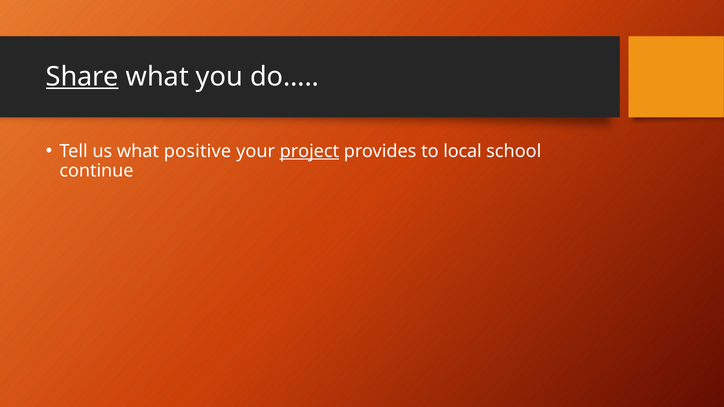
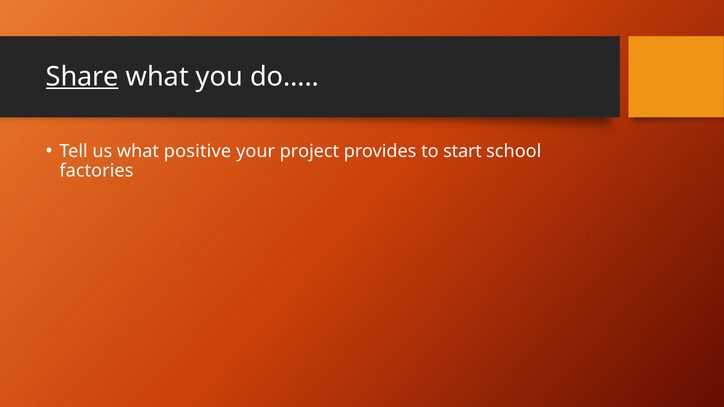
project underline: present -> none
local: local -> start
continue: continue -> factories
